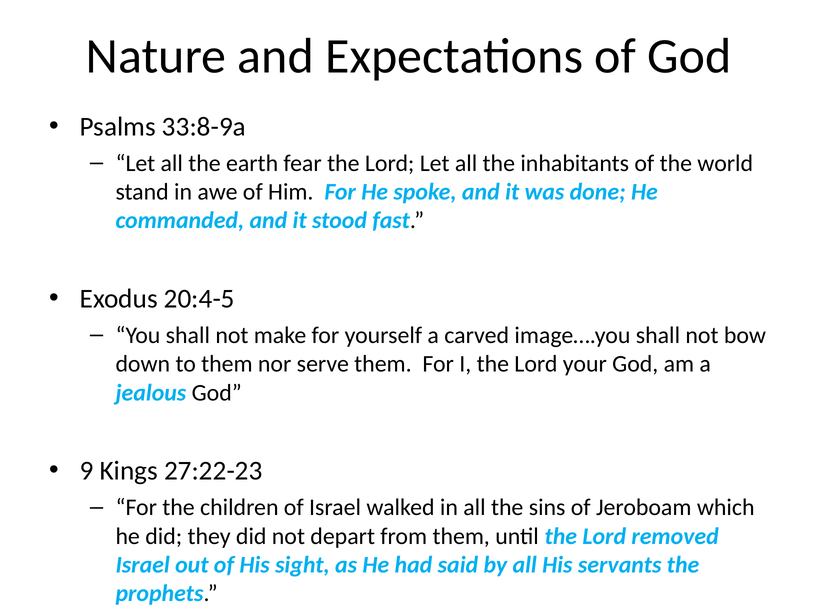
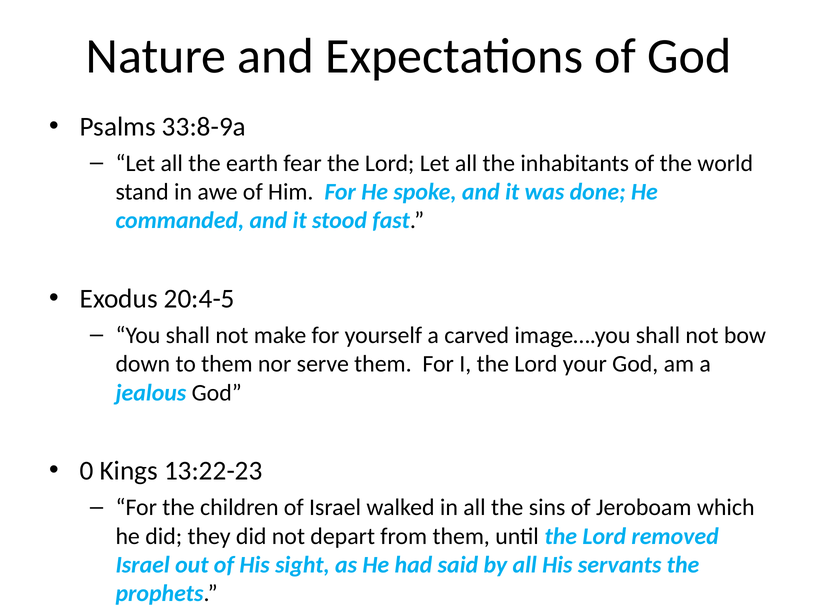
9: 9 -> 0
27:22-23: 27:22-23 -> 13:22-23
